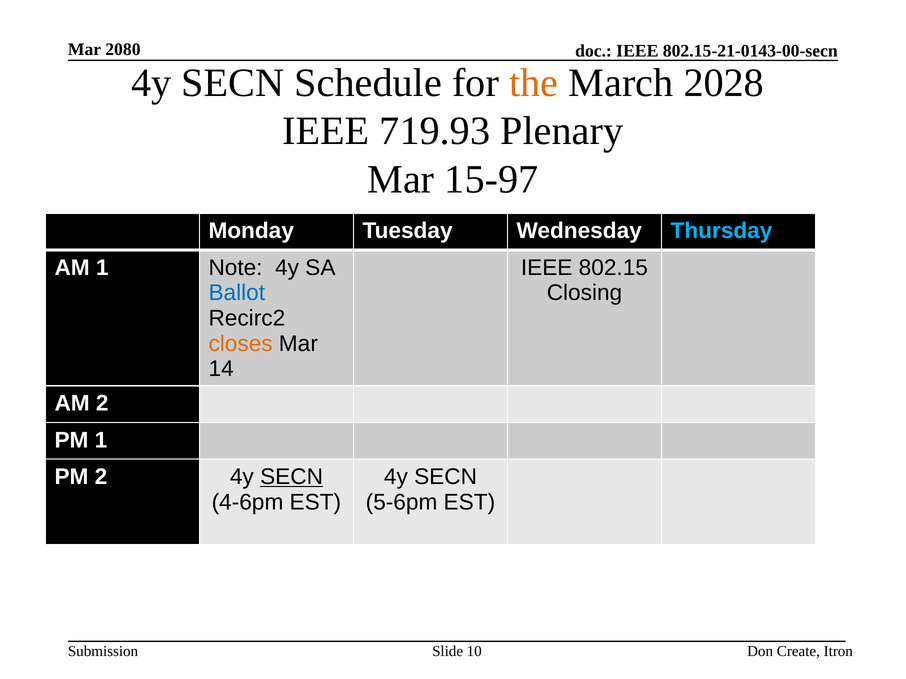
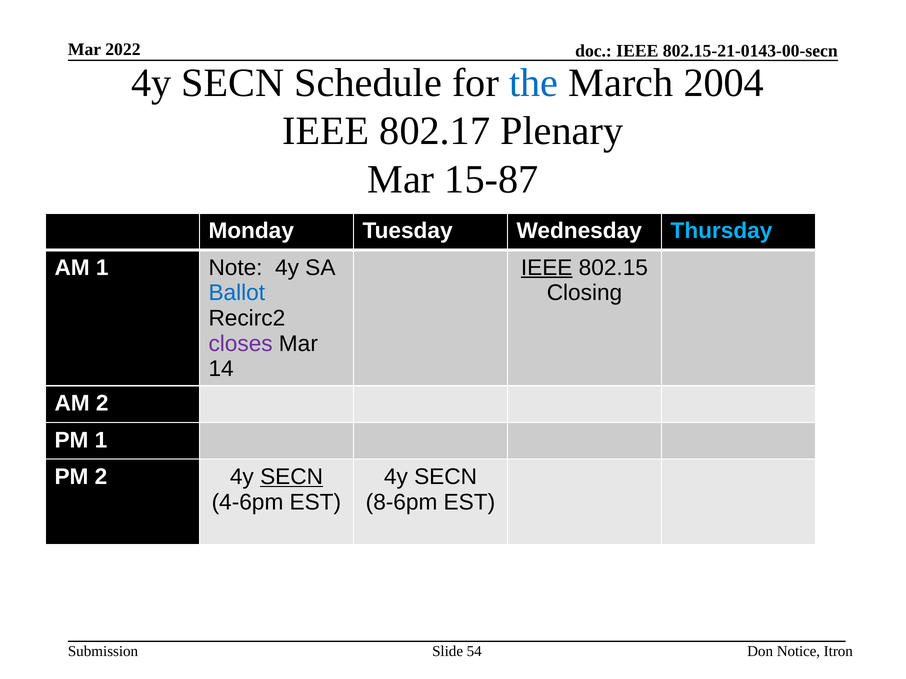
2080: 2080 -> 2022
the colour: orange -> blue
2028: 2028 -> 2004
719.93: 719.93 -> 802.17
15-97: 15-97 -> 15-87
IEEE at (547, 268) underline: none -> present
closes colour: orange -> purple
5-6pm: 5-6pm -> 8-6pm
10: 10 -> 54
Create: Create -> Notice
